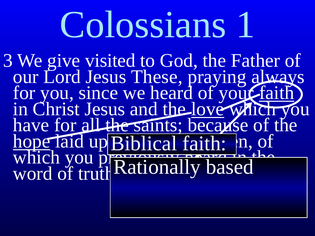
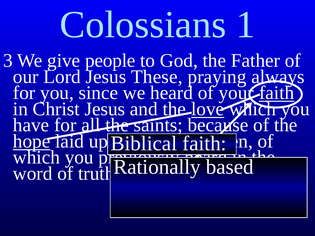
visited: visited -> people
